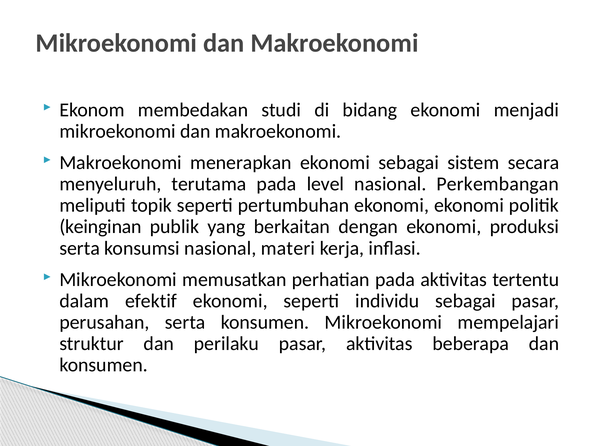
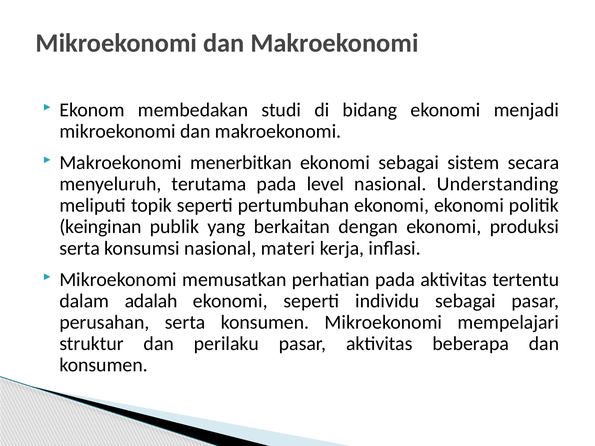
menerapkan: menerapkan -> menerbitkan
Perkembangan: Perkembangan -> Understanding
efektif: efektif -> adalah
